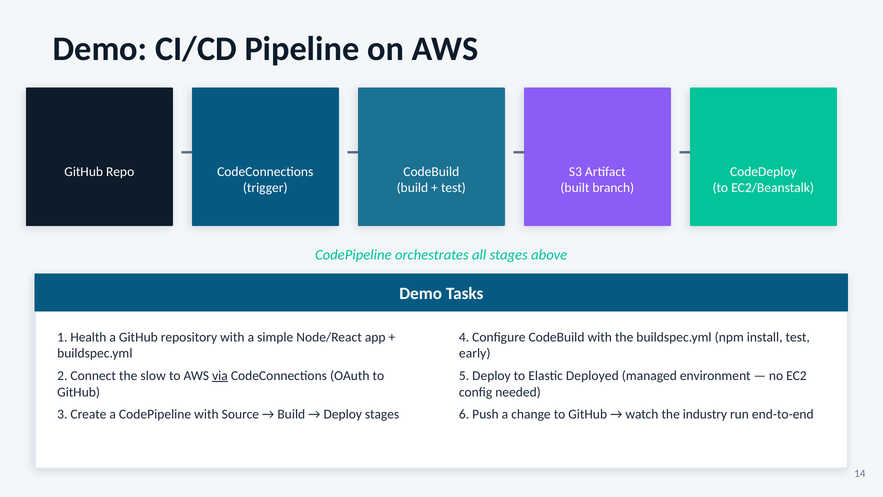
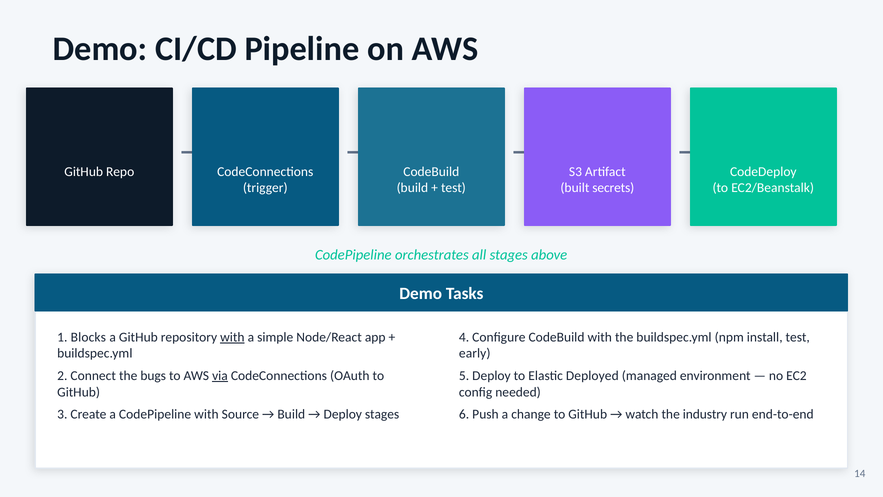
branch: branch -> secrets
Health: Health -> Blocks
with at (232, 337) underline: none -> present
slow: slow -> bugs
